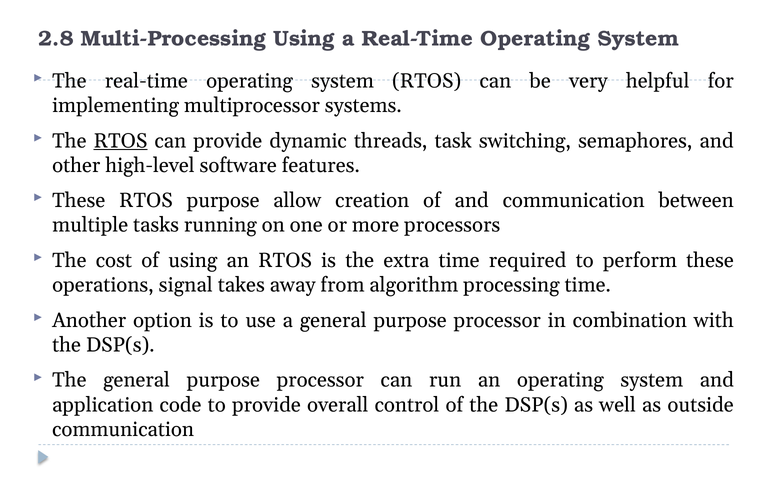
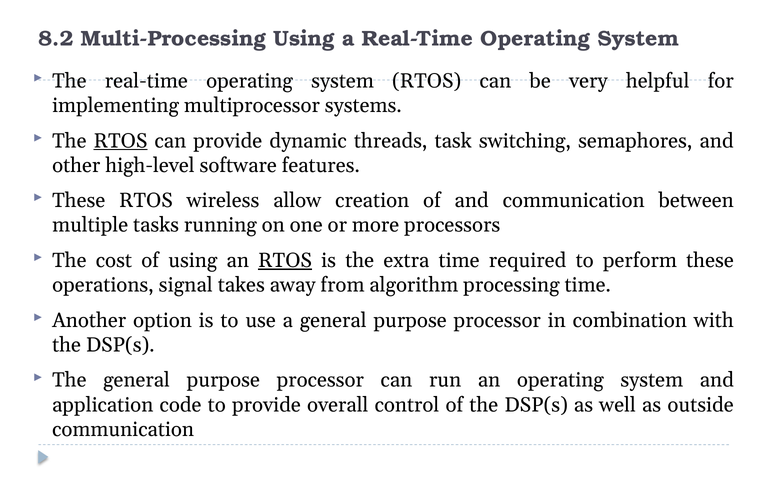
2.8: 2.8 -> 8.2
RTOS purpose: purpose -> wireless
RTOS at (285, 260) underline: none -> present
